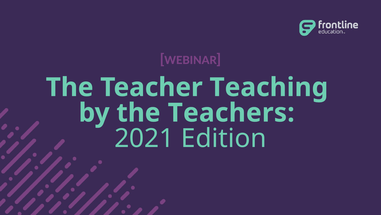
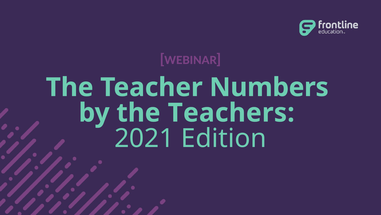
Teaching: Teaching -> Numbers
